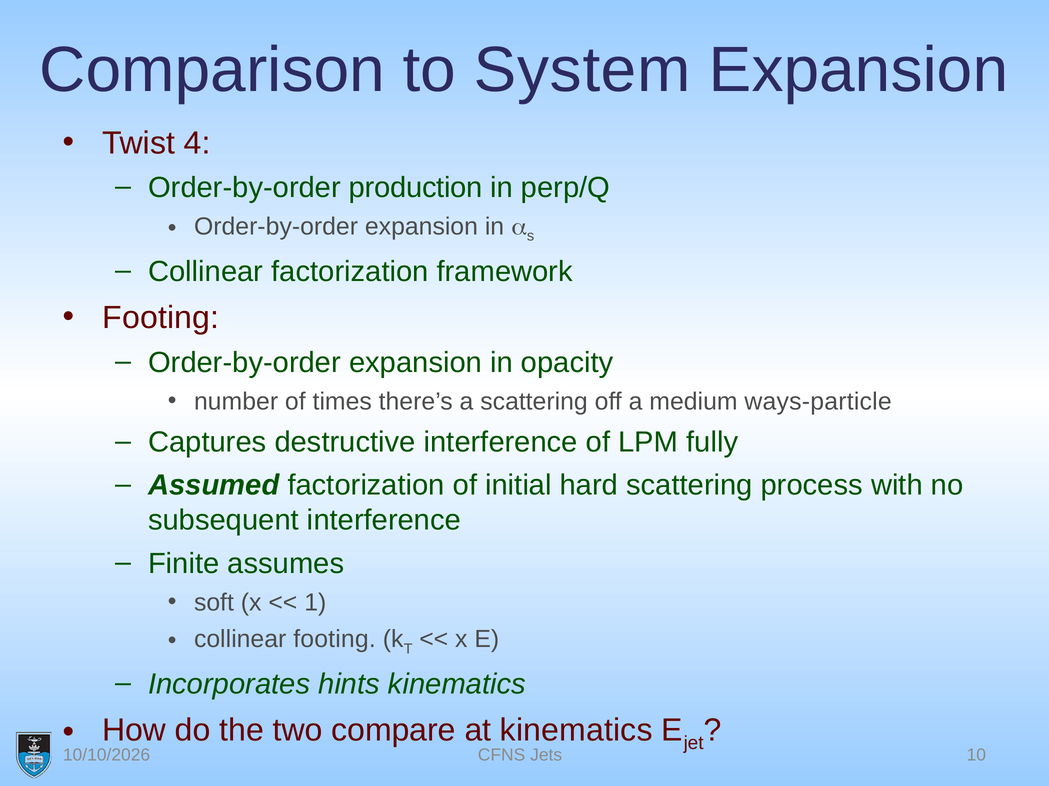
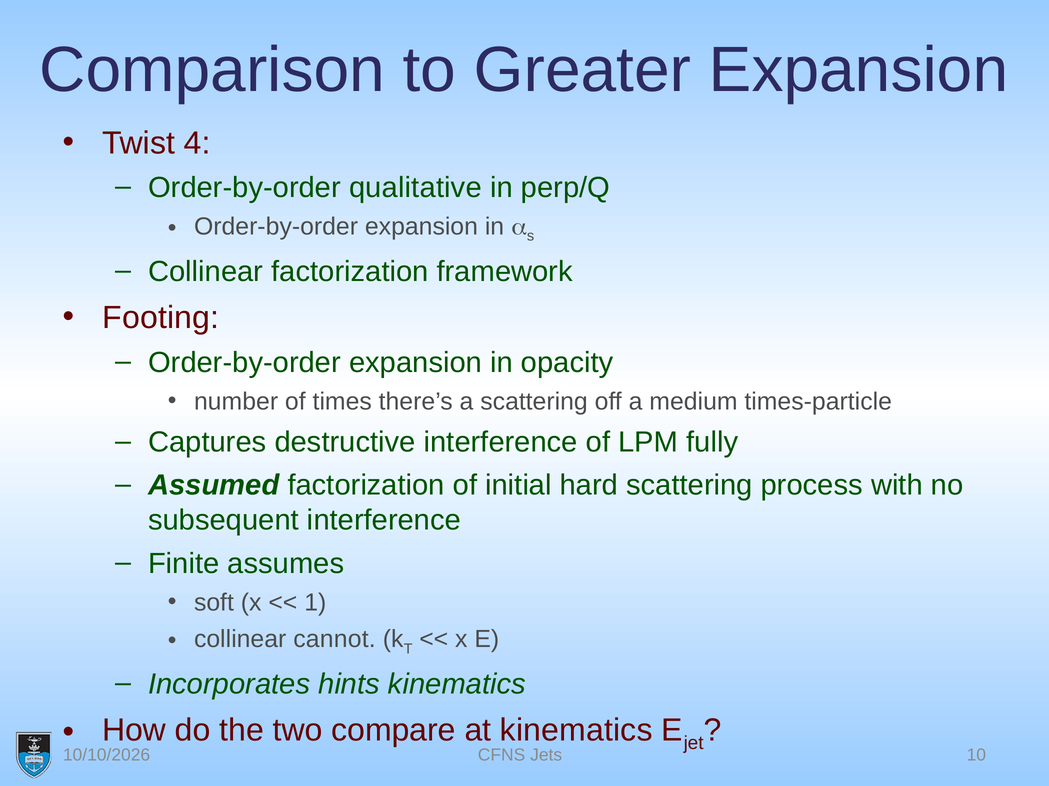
System: System -> Greater
production: production -> qualitative
ways-particle: ways-particle -> times-particle
collinear footing: footing -> cannot
